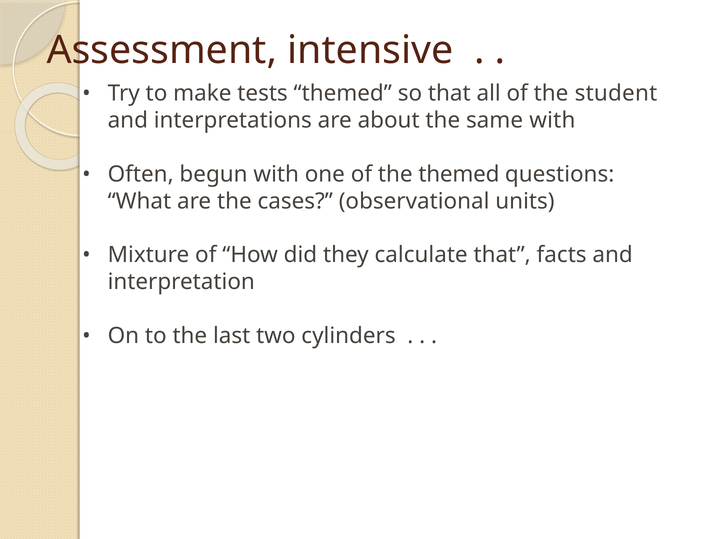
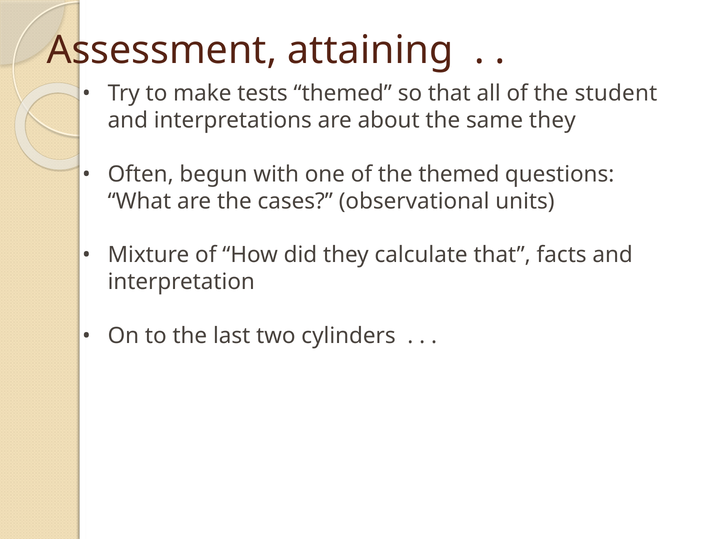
intensive: intensive -> attaining
same with: with -> they
